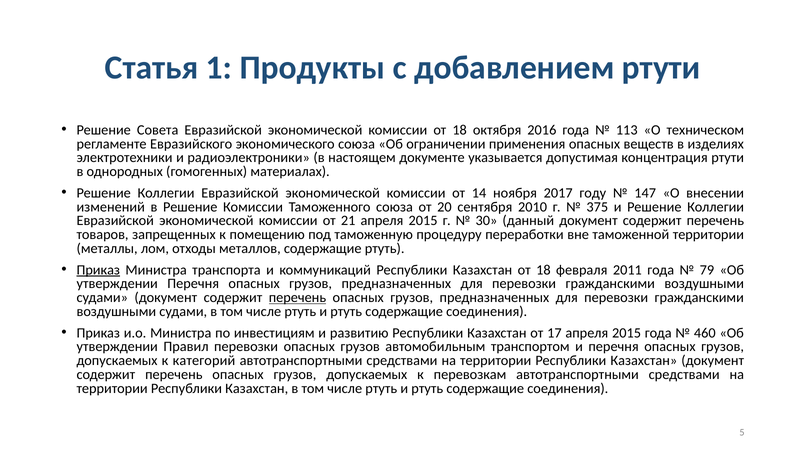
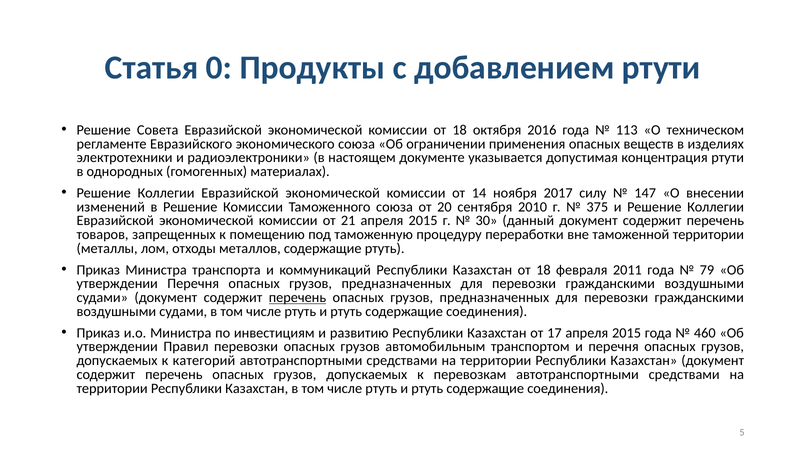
1: 1 -> 0
году: году -> силу
Приказ at (98, 270) underline: present -> none
